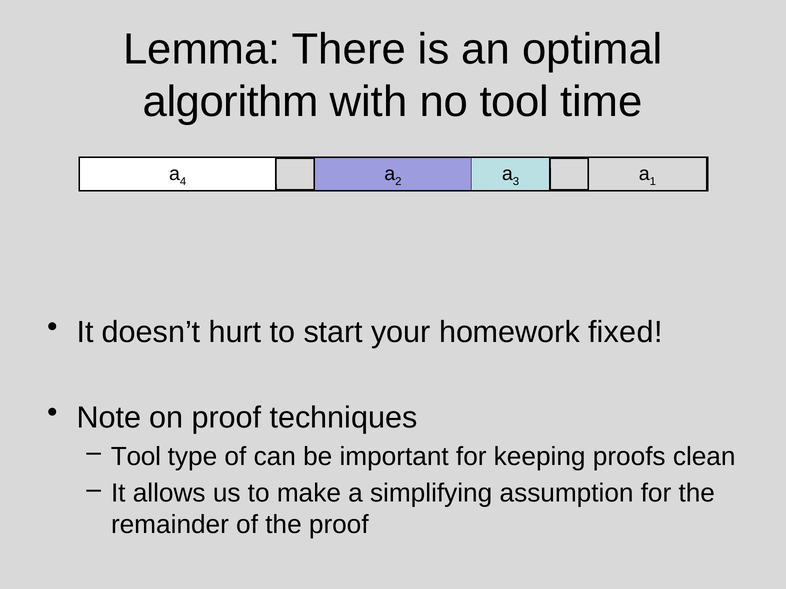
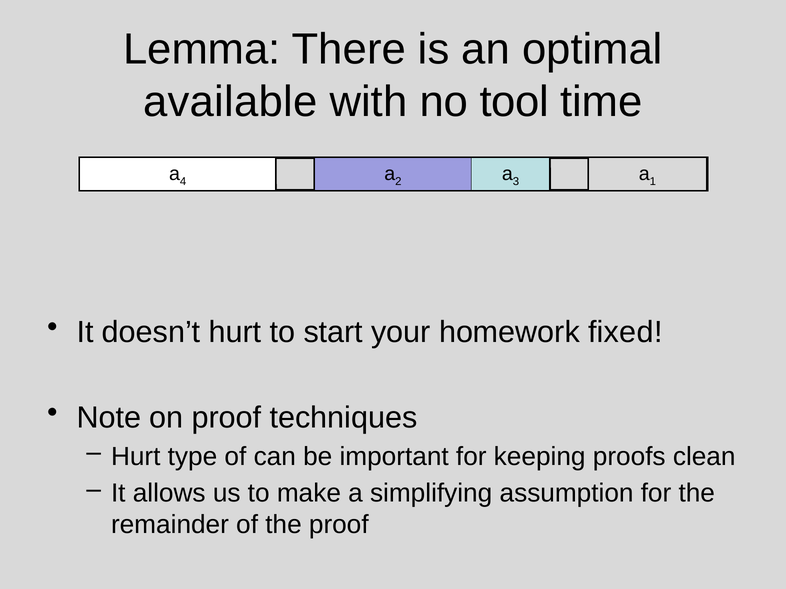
algorithm: algorithm -> available
Tool at (136, 457): Tool -> Hurt
